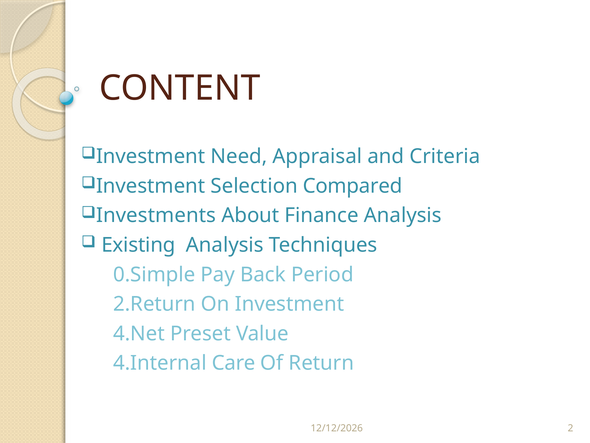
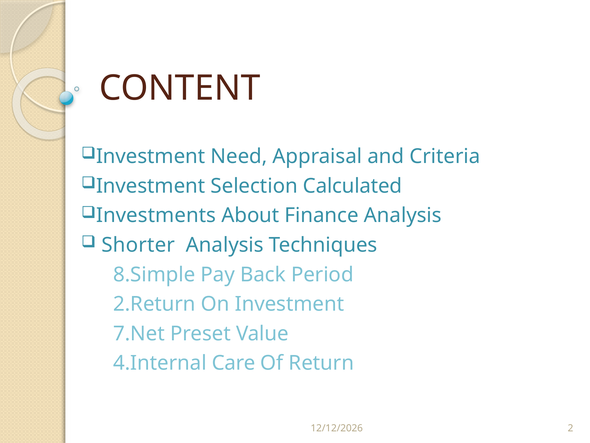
Compared: Compared -> Calculated
Existing: Existing -> Shorter
0.Simple: 0.Simple -> 8.Simple
4.Net: 4.Net -> 7.Net
